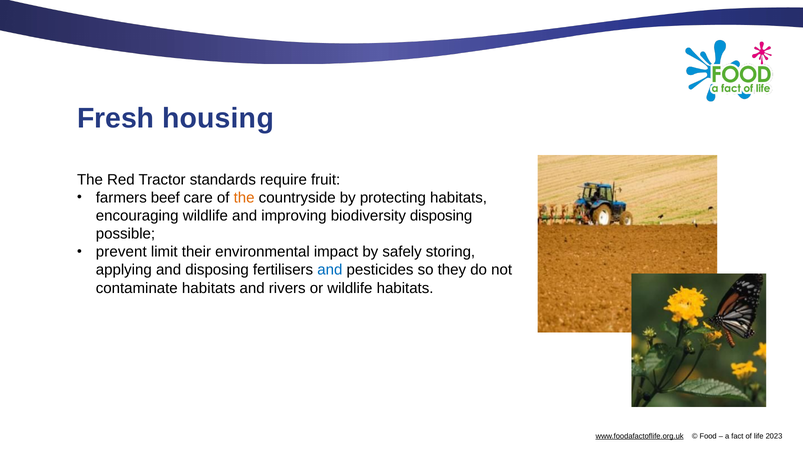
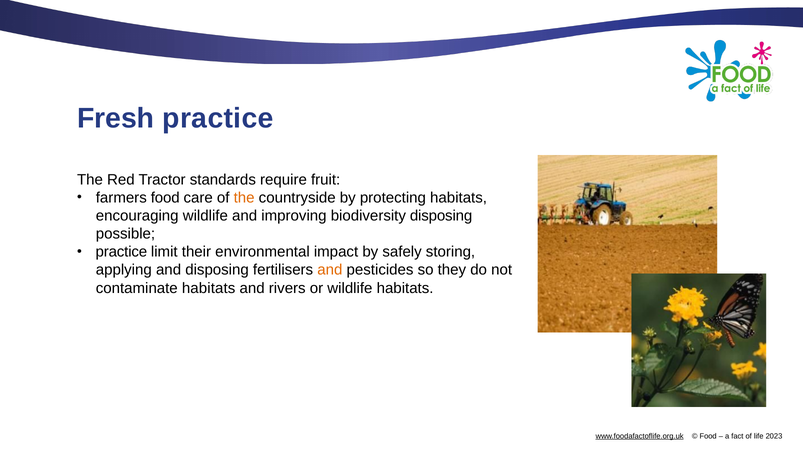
Fresh housing: housing -> practice
farmers beef: beef -> food
prevent at (121, 252): prevent -> practice
and at (330, 270) colour: blue -> orange
